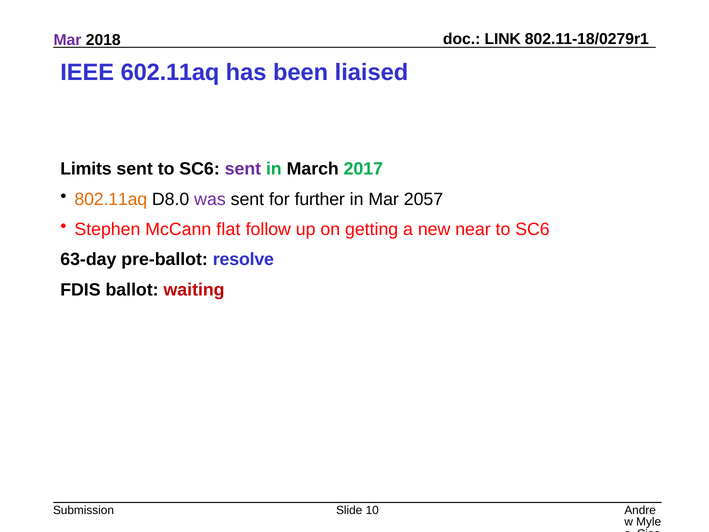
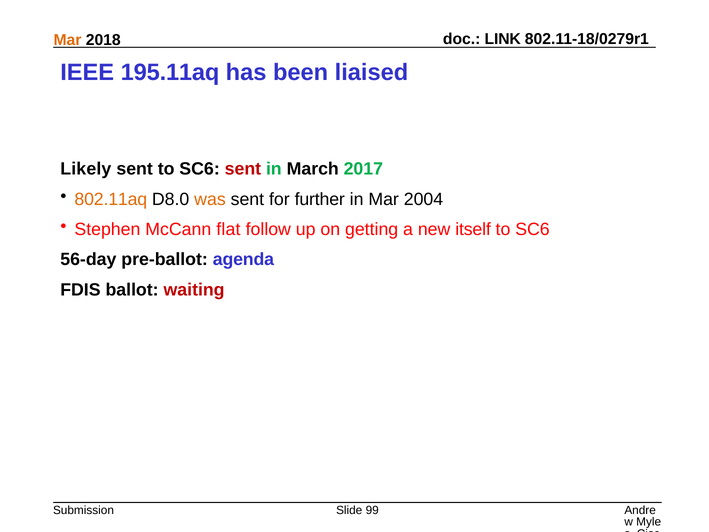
Mar at (67, 40) colour: purple -> orange
602.11aq: 602.11aq -> 195.11aq
Limits: Limits -> Likely
sent at (243, 169) colour: purple -> red
was colour: purple -> orange
2057: 2057 -> 2004
near: near -> itself
63-day: 63-day -> 56-day
resolve: resolve -> agenda
10: 10 -> 99
